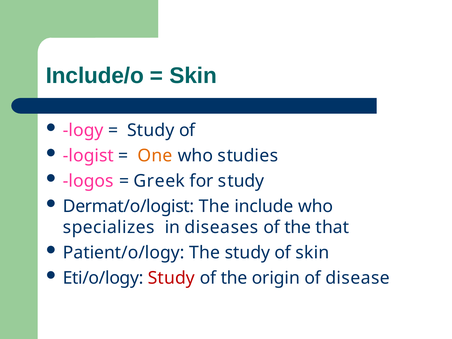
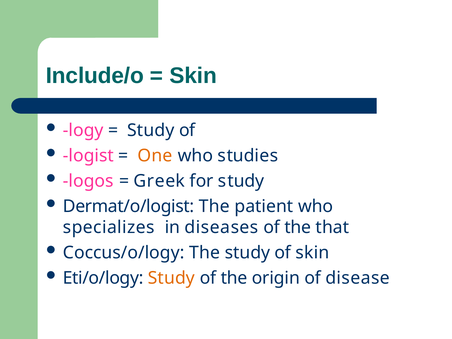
include: include -> patient
Patient/o/logy: Patient/o/logy -> Coccus/o/logy
Study at (171, 278) colour: red -> orange
